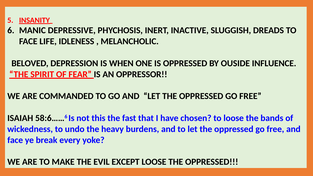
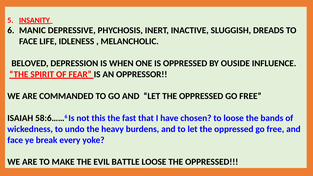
EXCEPT: EXCEPT -> BATTLE
